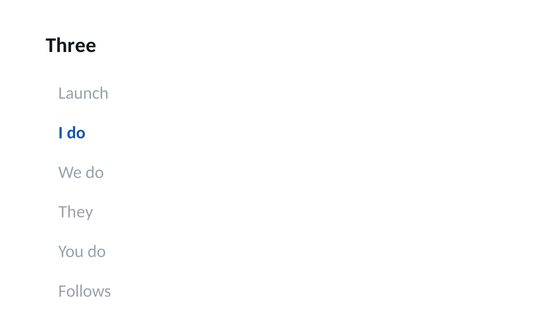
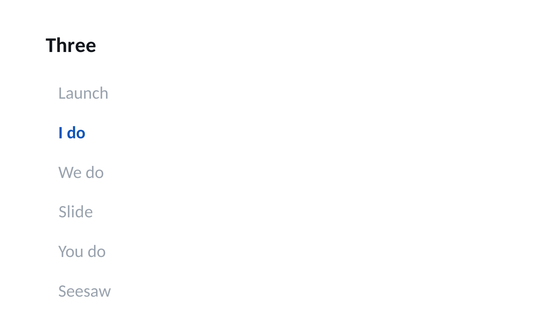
They: They -> Slide
Follows: Follows -> Seesaw
